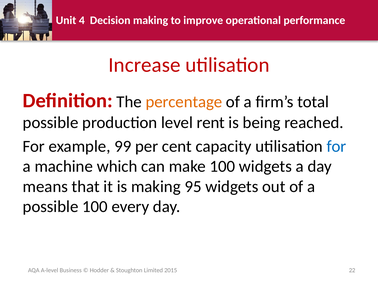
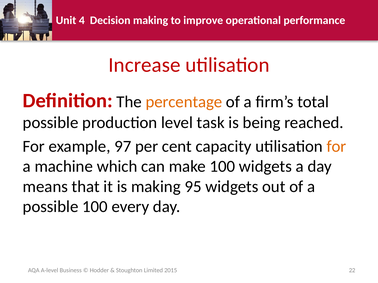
rent: rent -> task
99: 99 -> 97
for at (336, 146) colour: blue -> orange
